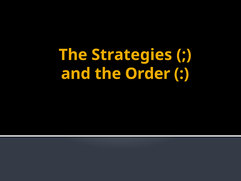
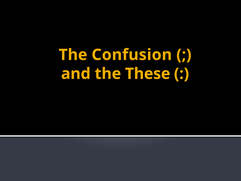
Strategies: Strategies -> Confusion
Order: Order -> These
